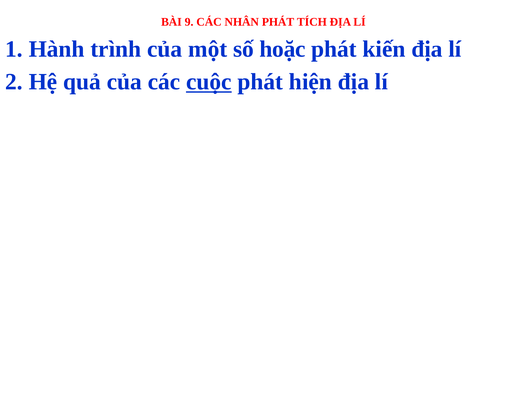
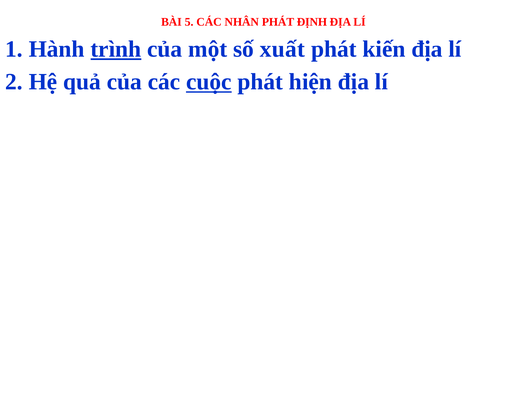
9: 9 -> 5
TÍCH: TÍCH -> ĐỊNH
trình underline: none -> present
hoặc: hoặc -> xuất
